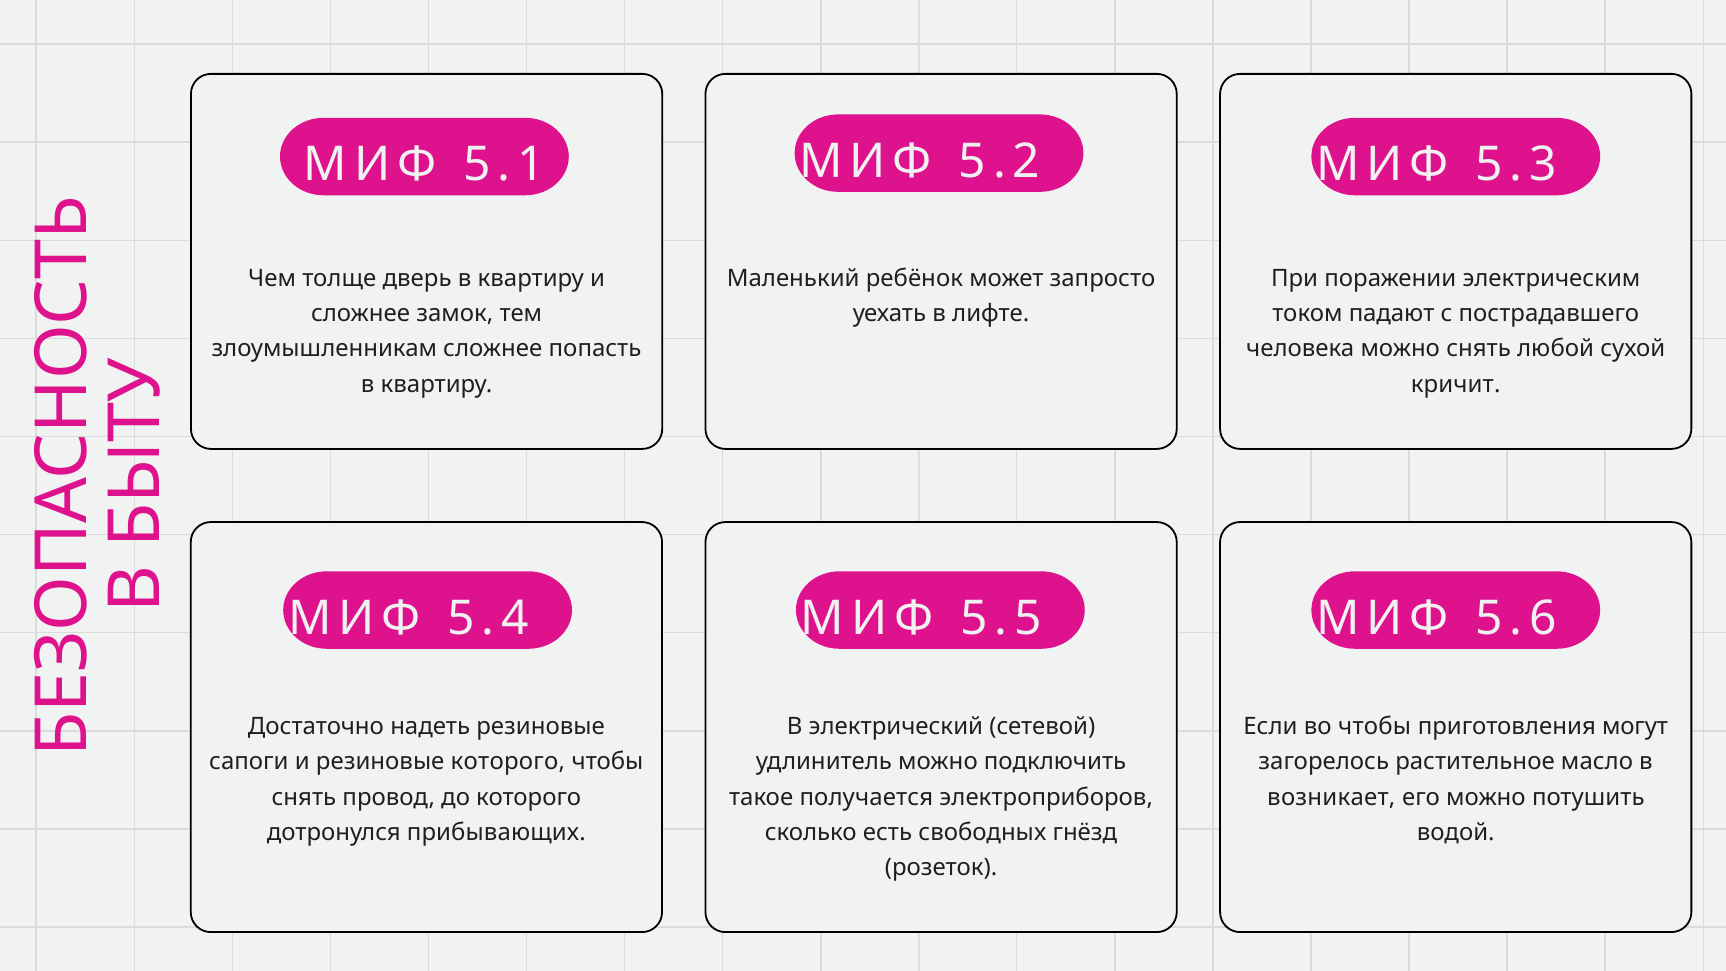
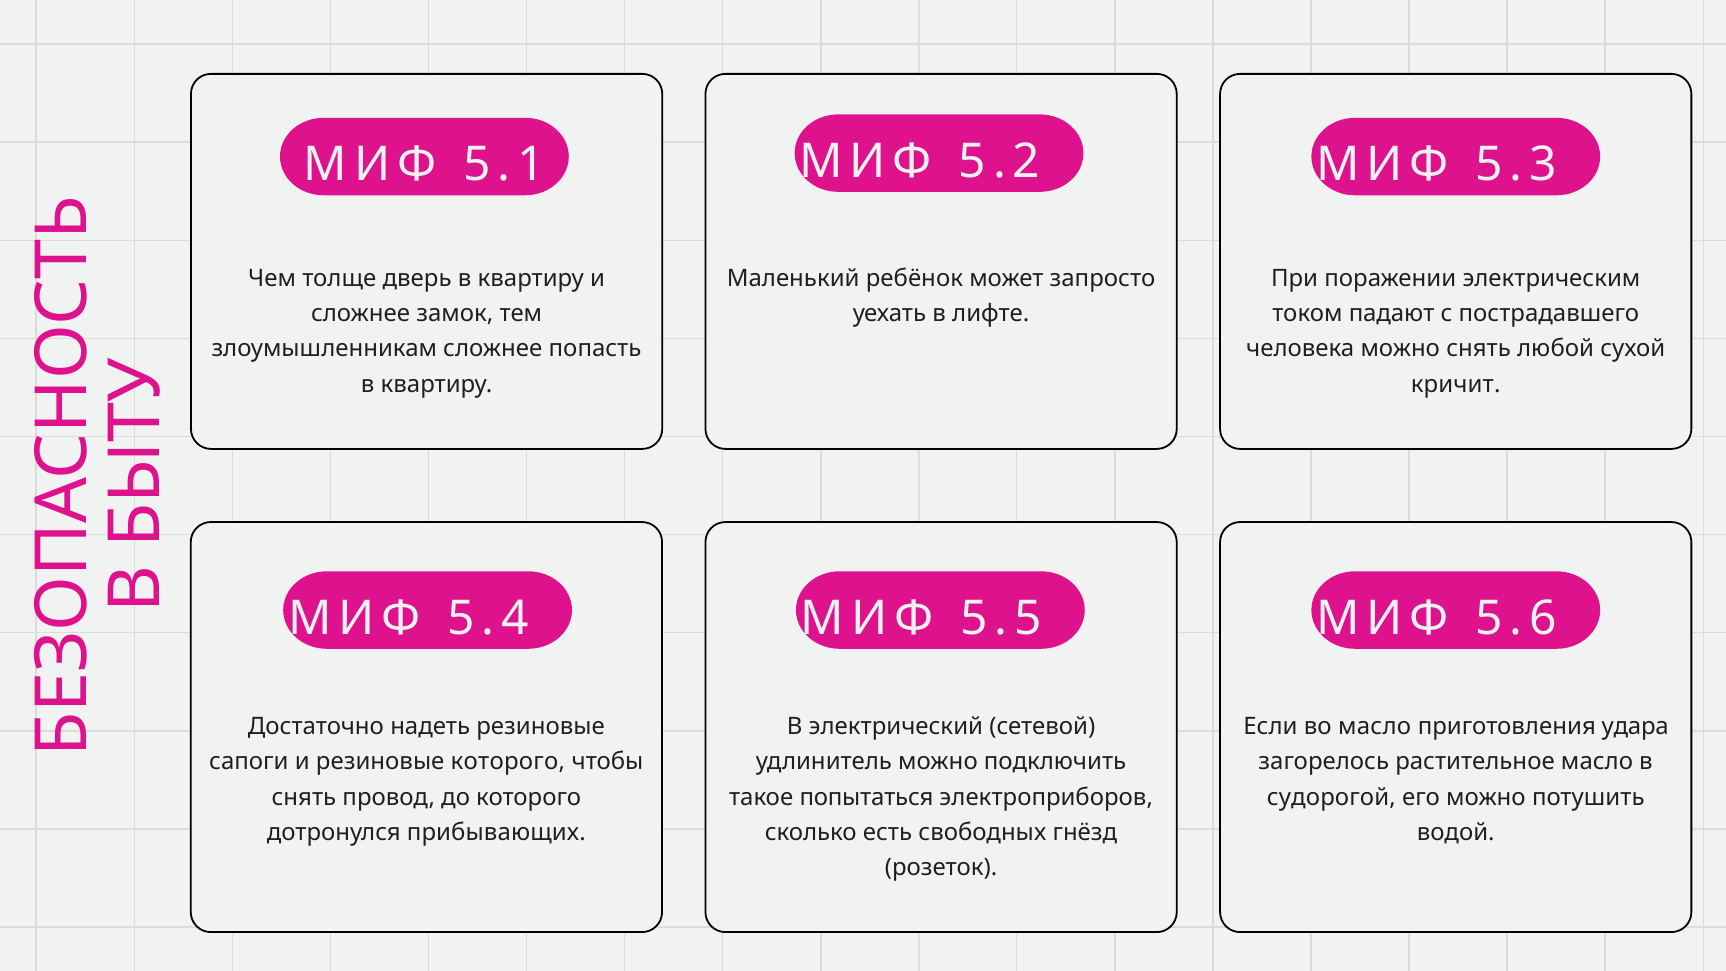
во чтобы: чтобы -> масло
могут: могут -> удара
получается: получается -> попытаться
возникает: возникает -> судорогой
